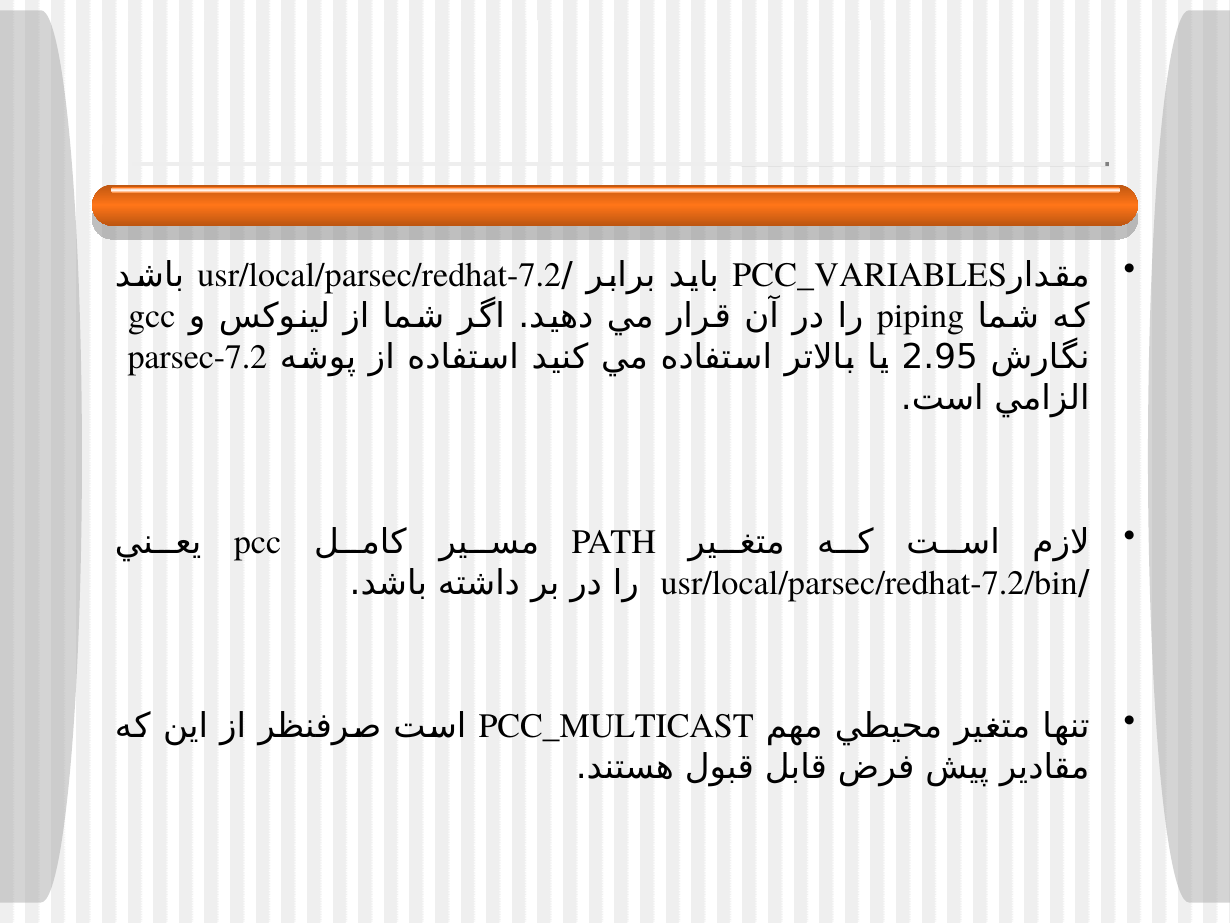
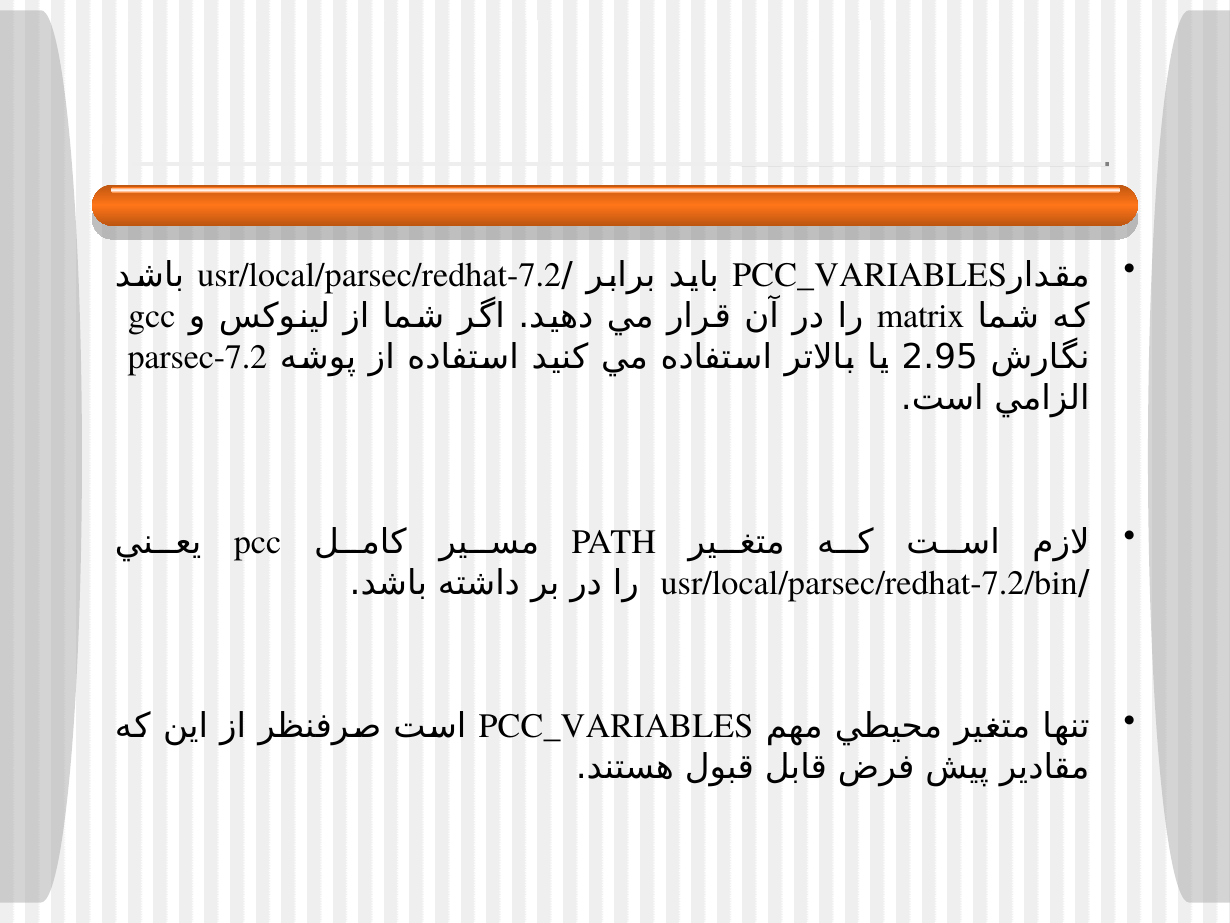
piping: piping -> matrix
PCC_MULTICAST at (616, 726): PCC_MULTICAST -> PCC_VARIABLES
